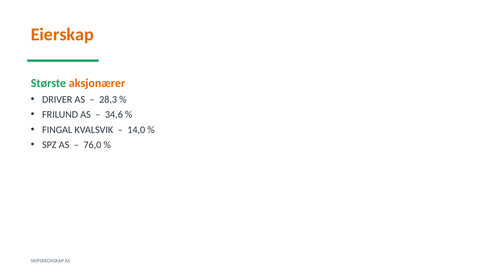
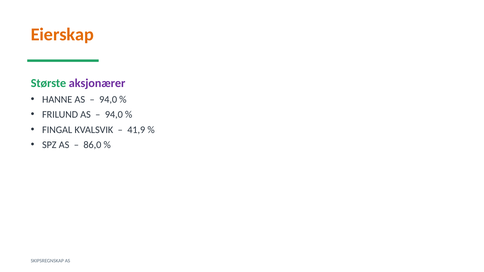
aksjonærer colour: orange -> purple
DRIVER: DRIVER -> HANNE
28,3 at (108, 100): 28,3 -> 94,0
34,6 at (114, 115): 34,6 -> 94,0
14,0: 14,0 -> 41,9
76,0: 76,0 -> 86,0
